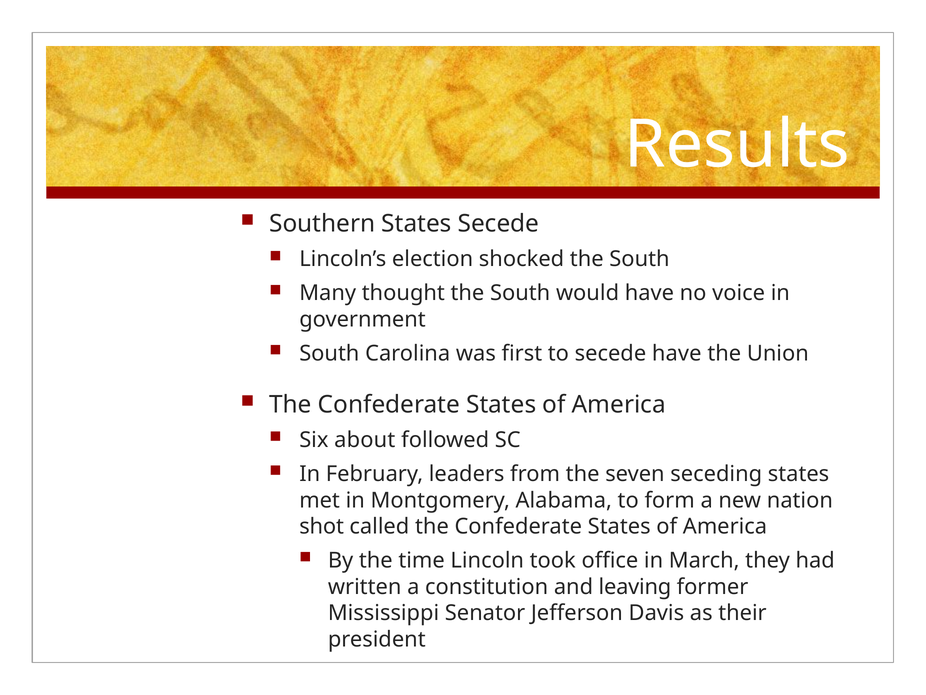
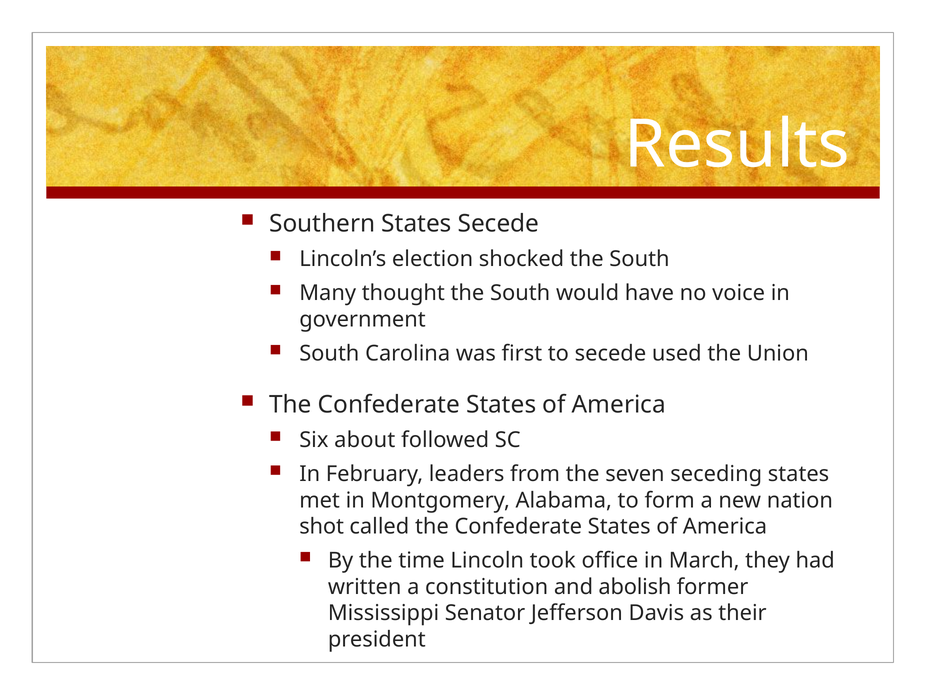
secede have: have -> used
leaving: leaving -> abolish
